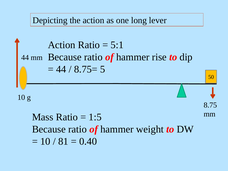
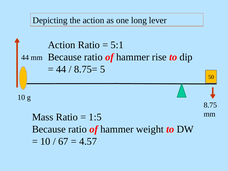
81: 81 -> 67
0.40: 0.40 -> 4.57
